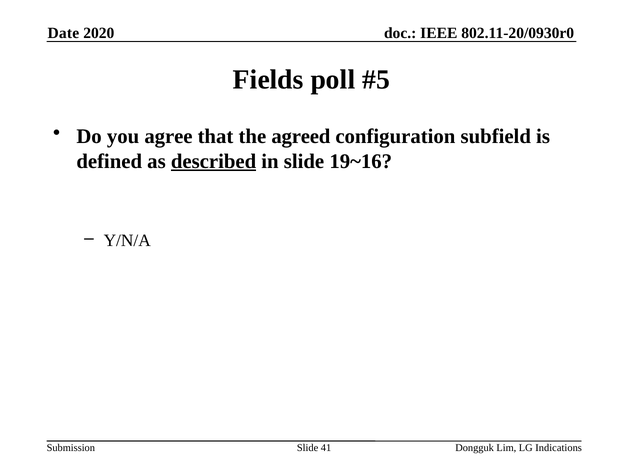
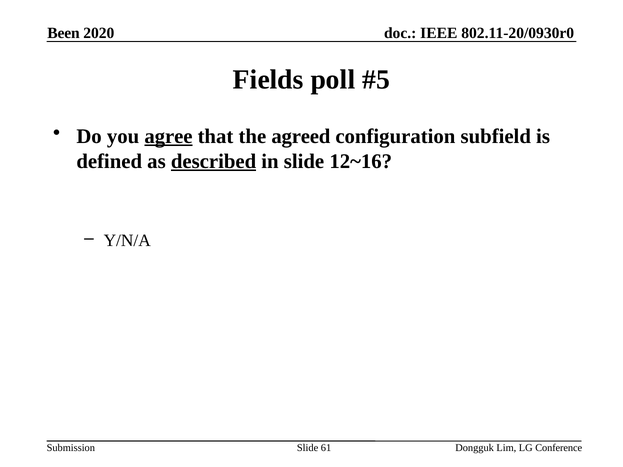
Date: Date -> Been
agree underline: none -> present
19~16: 19~16 -> 12~16
41: 41 -> 61
Indications: Indications -> Conference
